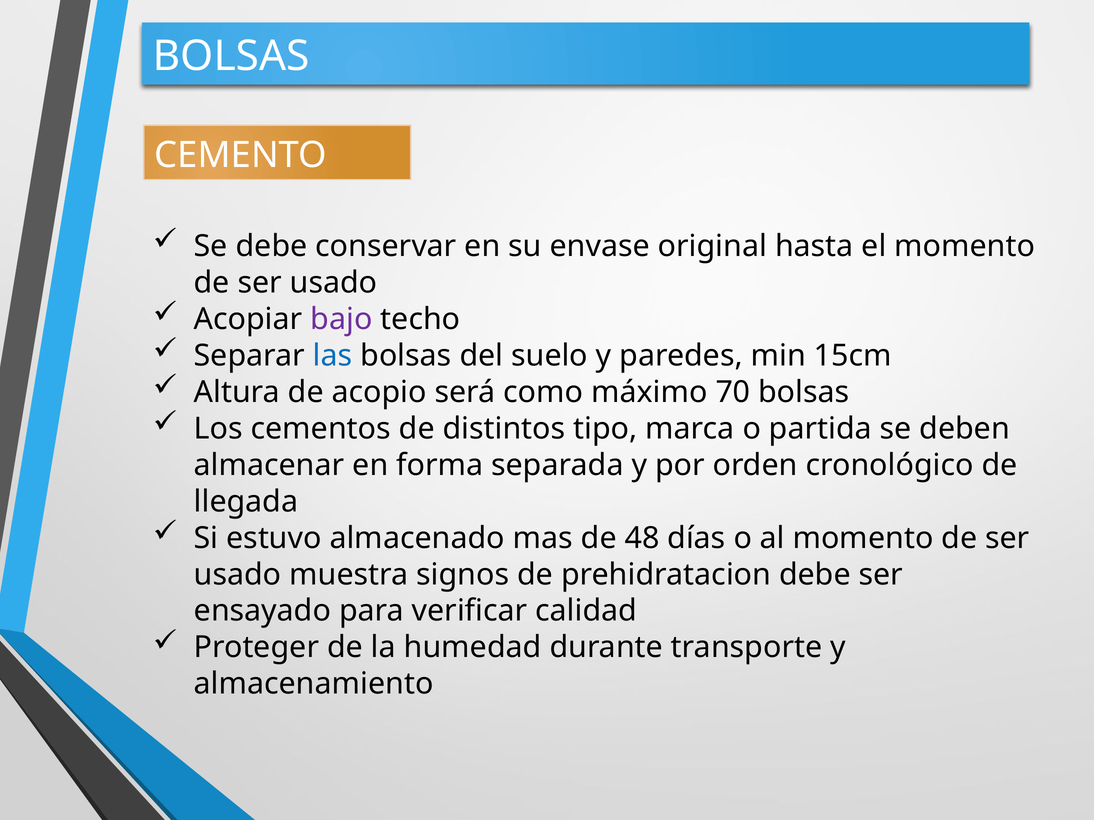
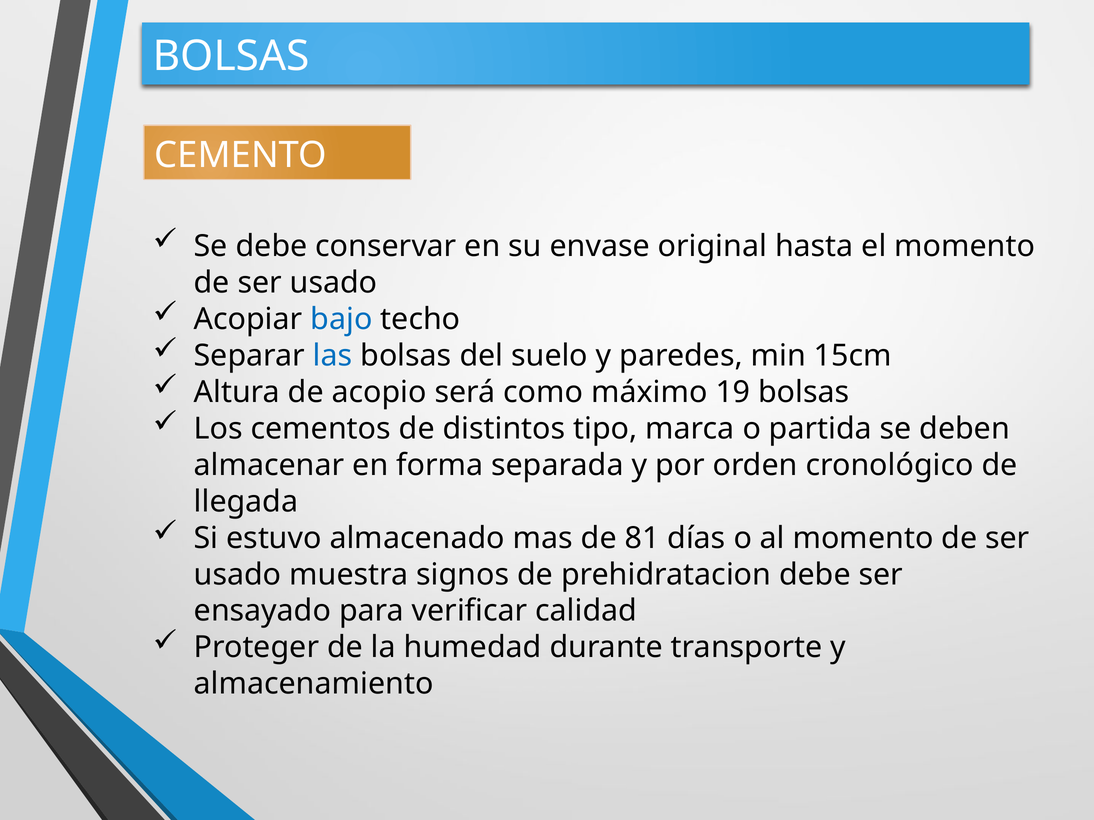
bajo colour: purple -> blue
70: 70 -> 19
48: 48 -> 81
